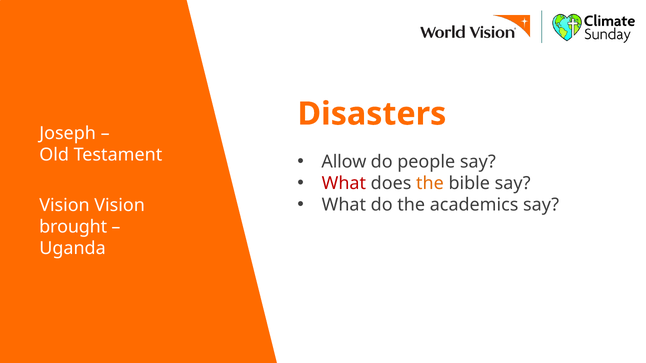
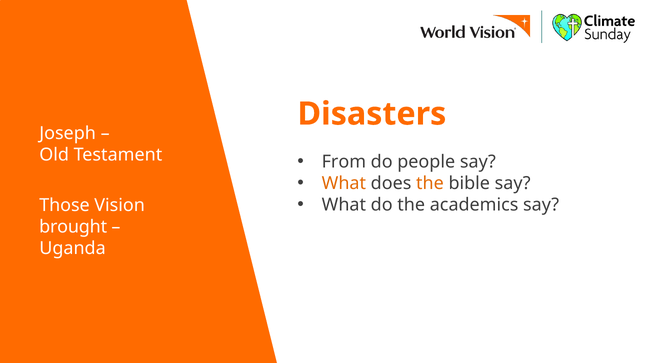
Allow: Allow -> From
What at (344, 184) colour: red -> orange
Vision at (64, 205): Vision -> Those
